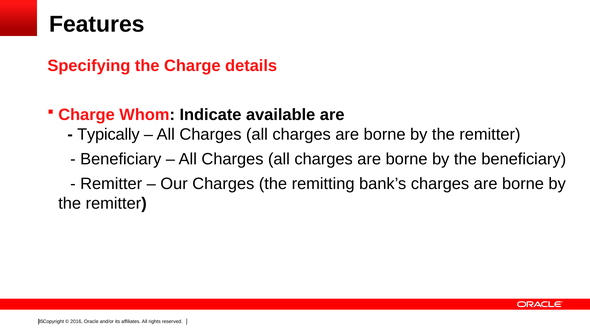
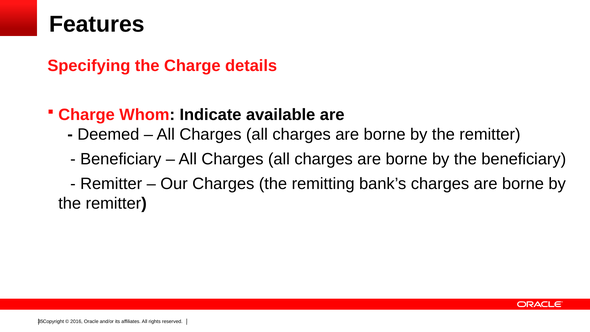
Typically: Typically -> Deemed
